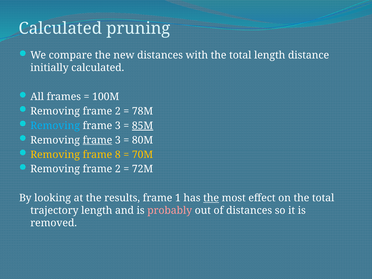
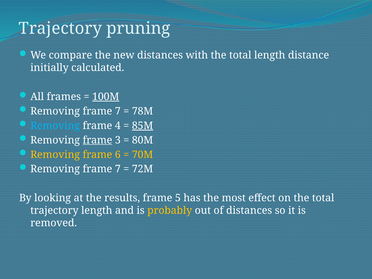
Calculated at (60, 28): Calculated -> Trajectory
100M underline: none -> present
2 at (118, 111): 2 -> 7
3 at (118, 126): 3 -> 4
8: 8 -> 6
2 at (118, 169): 2 -> 7
1: 1 -> 5
the at (211, 198) underline: present -> none
probably colour: pink -> yellow
